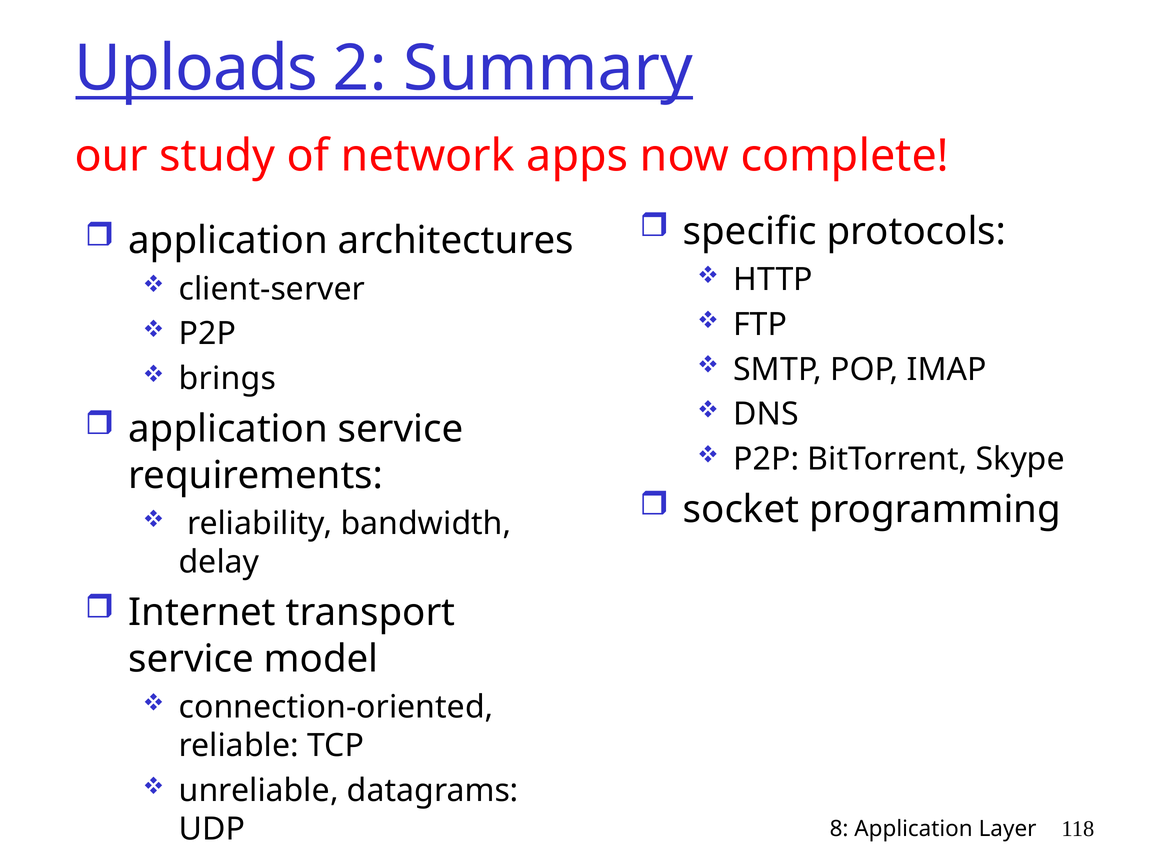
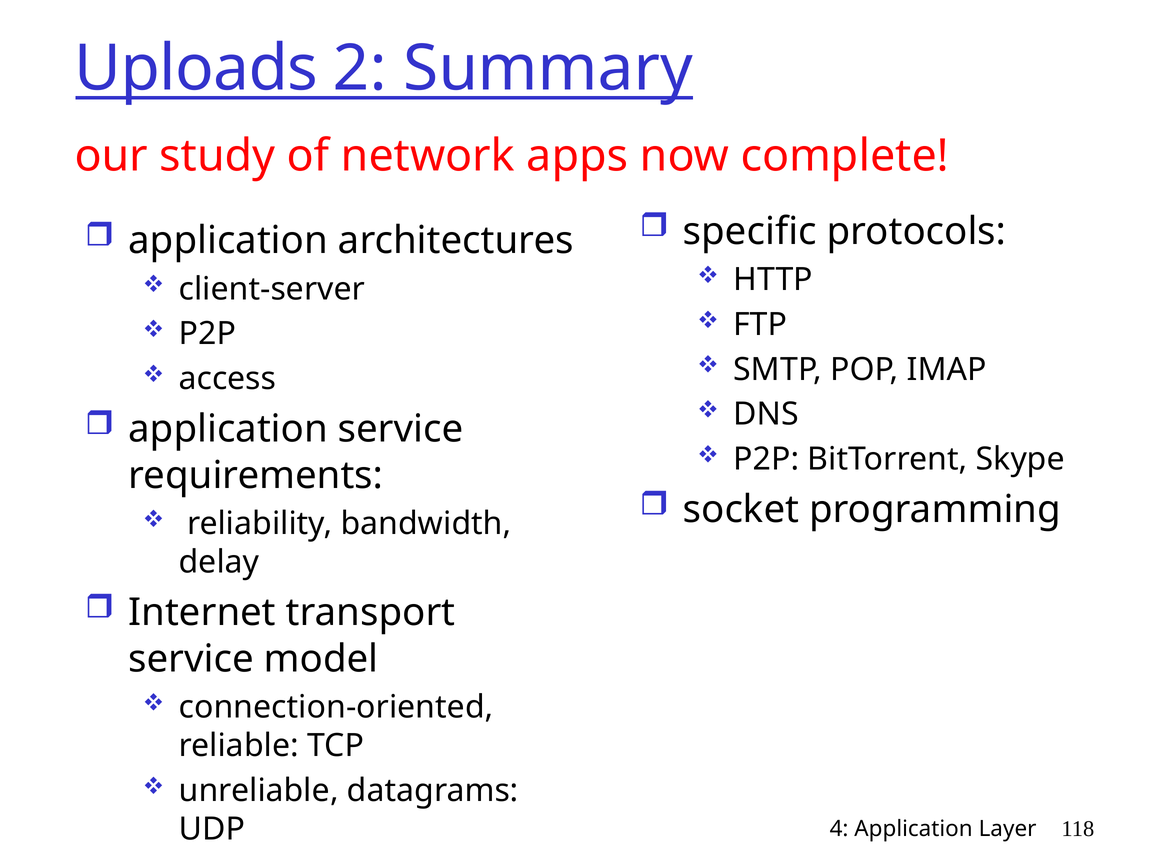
brings: brings -> access
8: 8 -> 4
